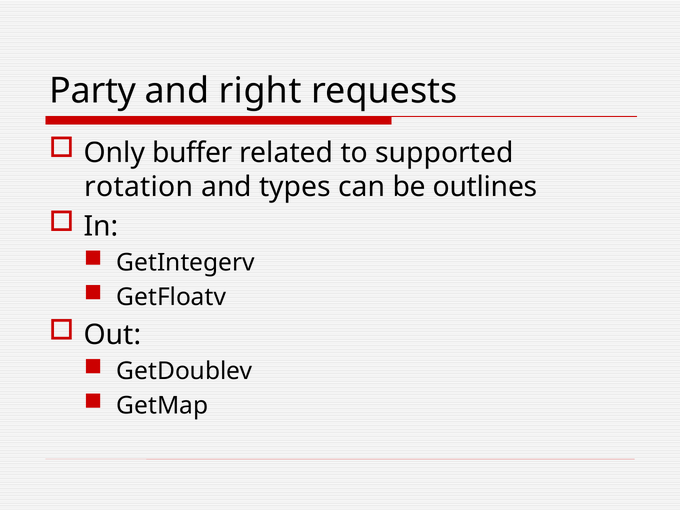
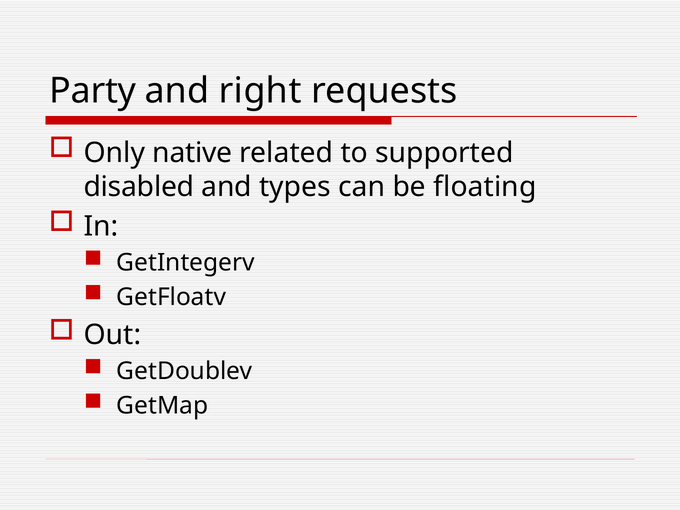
buffer: buffer -> native
rotation: rotation -> disabled
outlines: outlines -> floating
